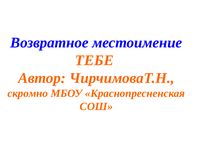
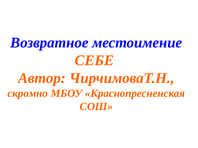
ТЕБЕ: ТЕБЕ -> СЕБЕ
